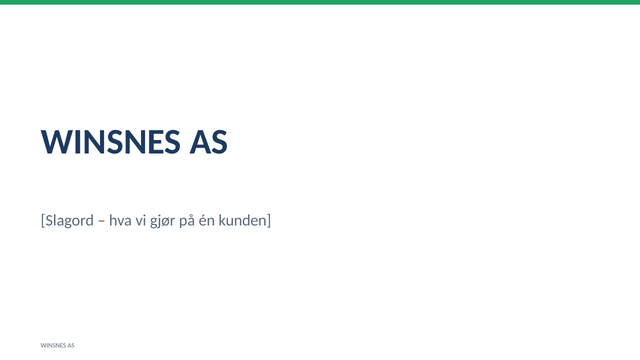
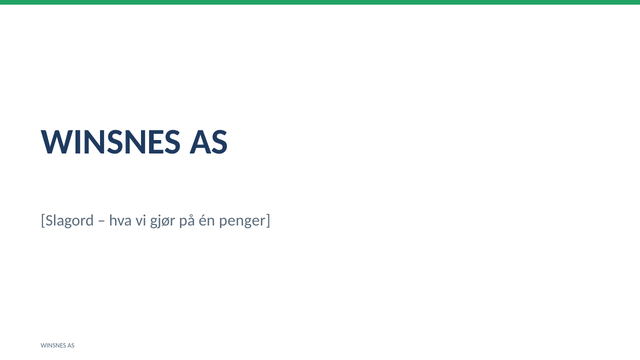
kunden: kunden -> penger
